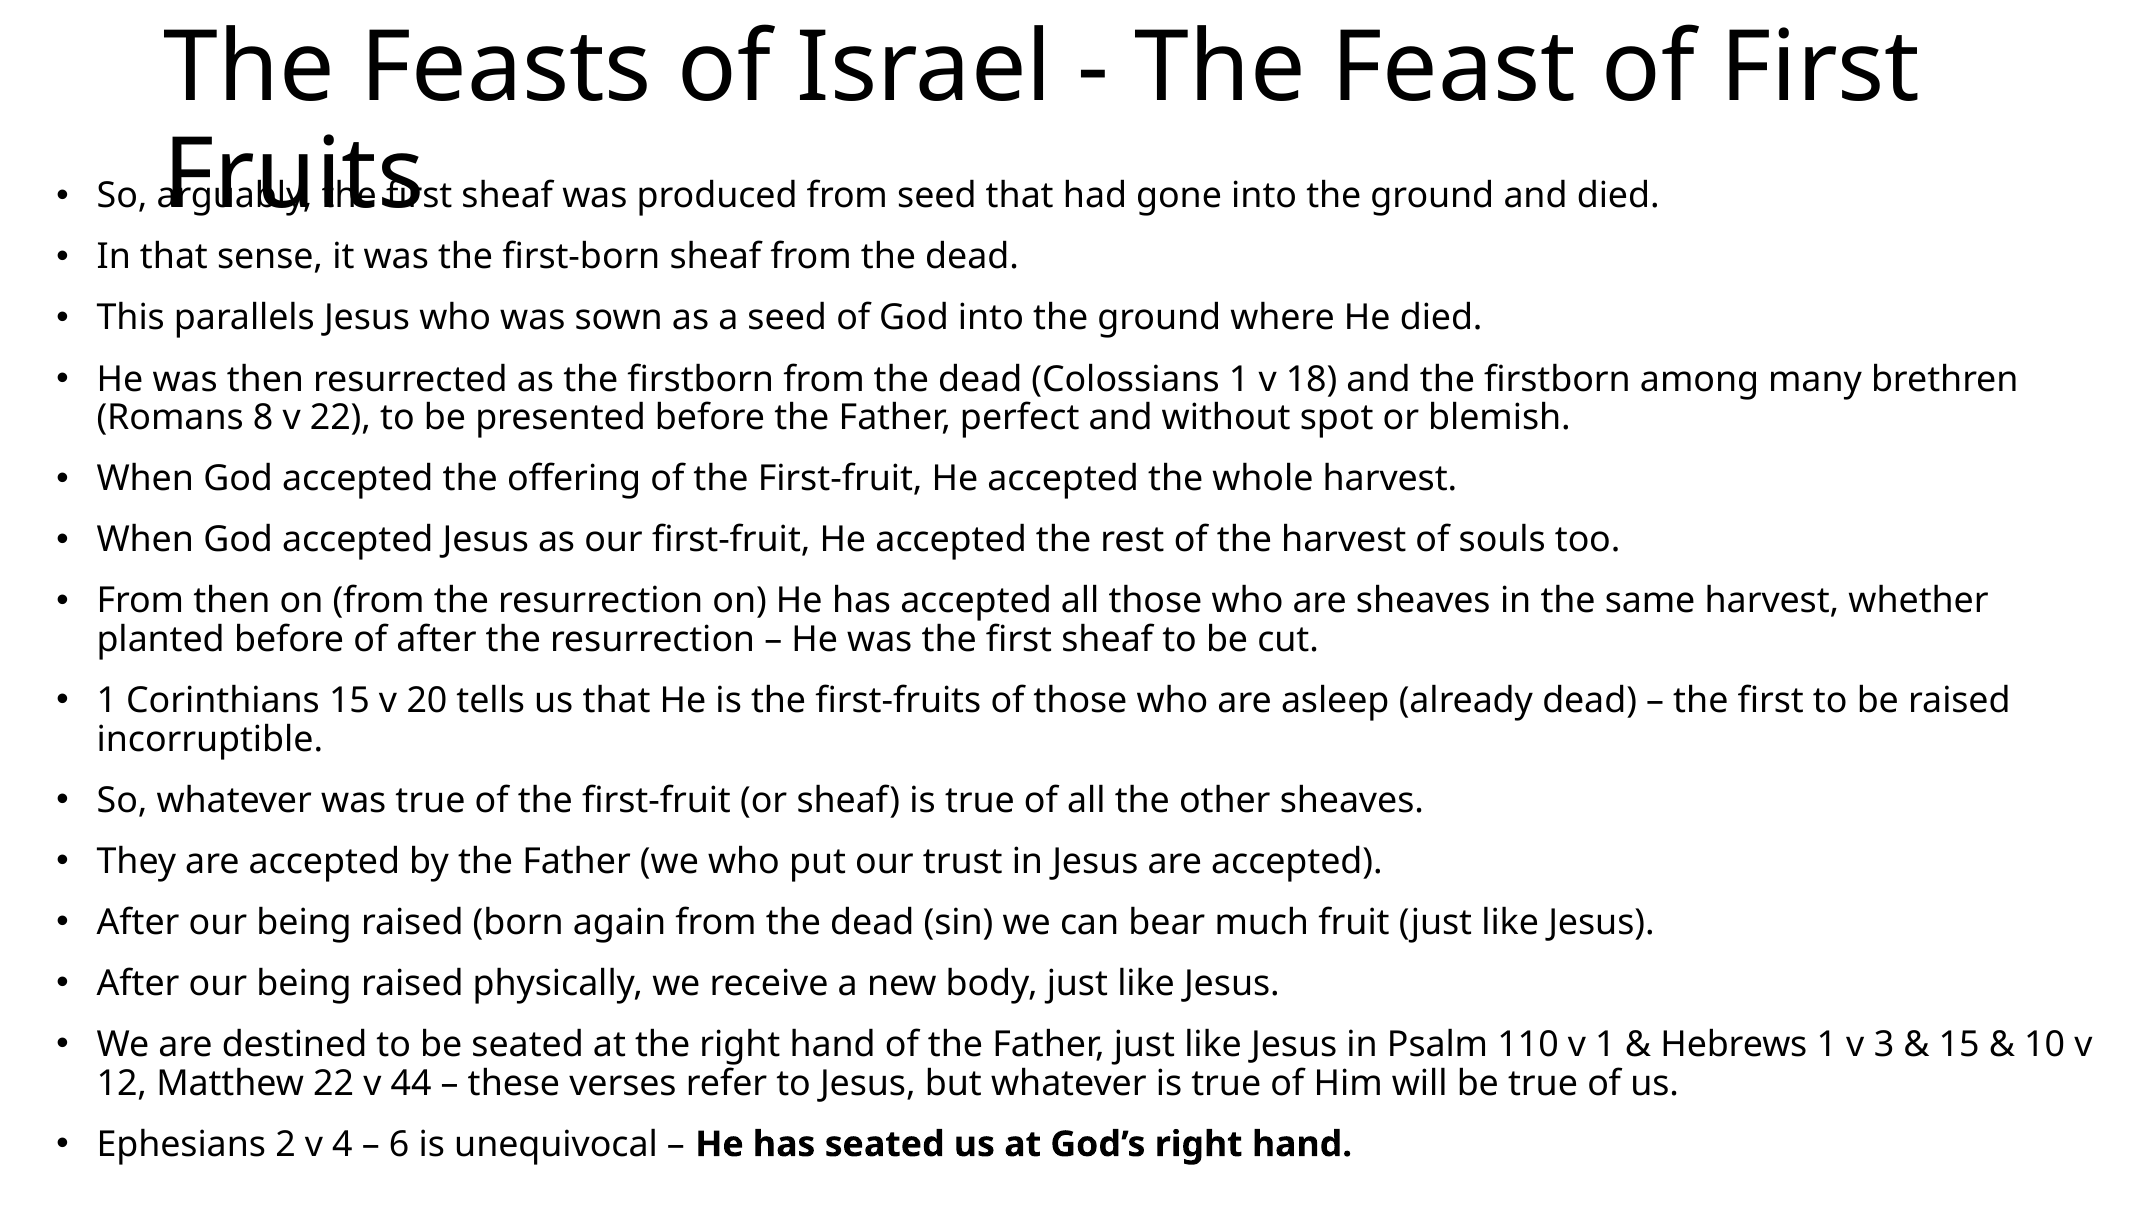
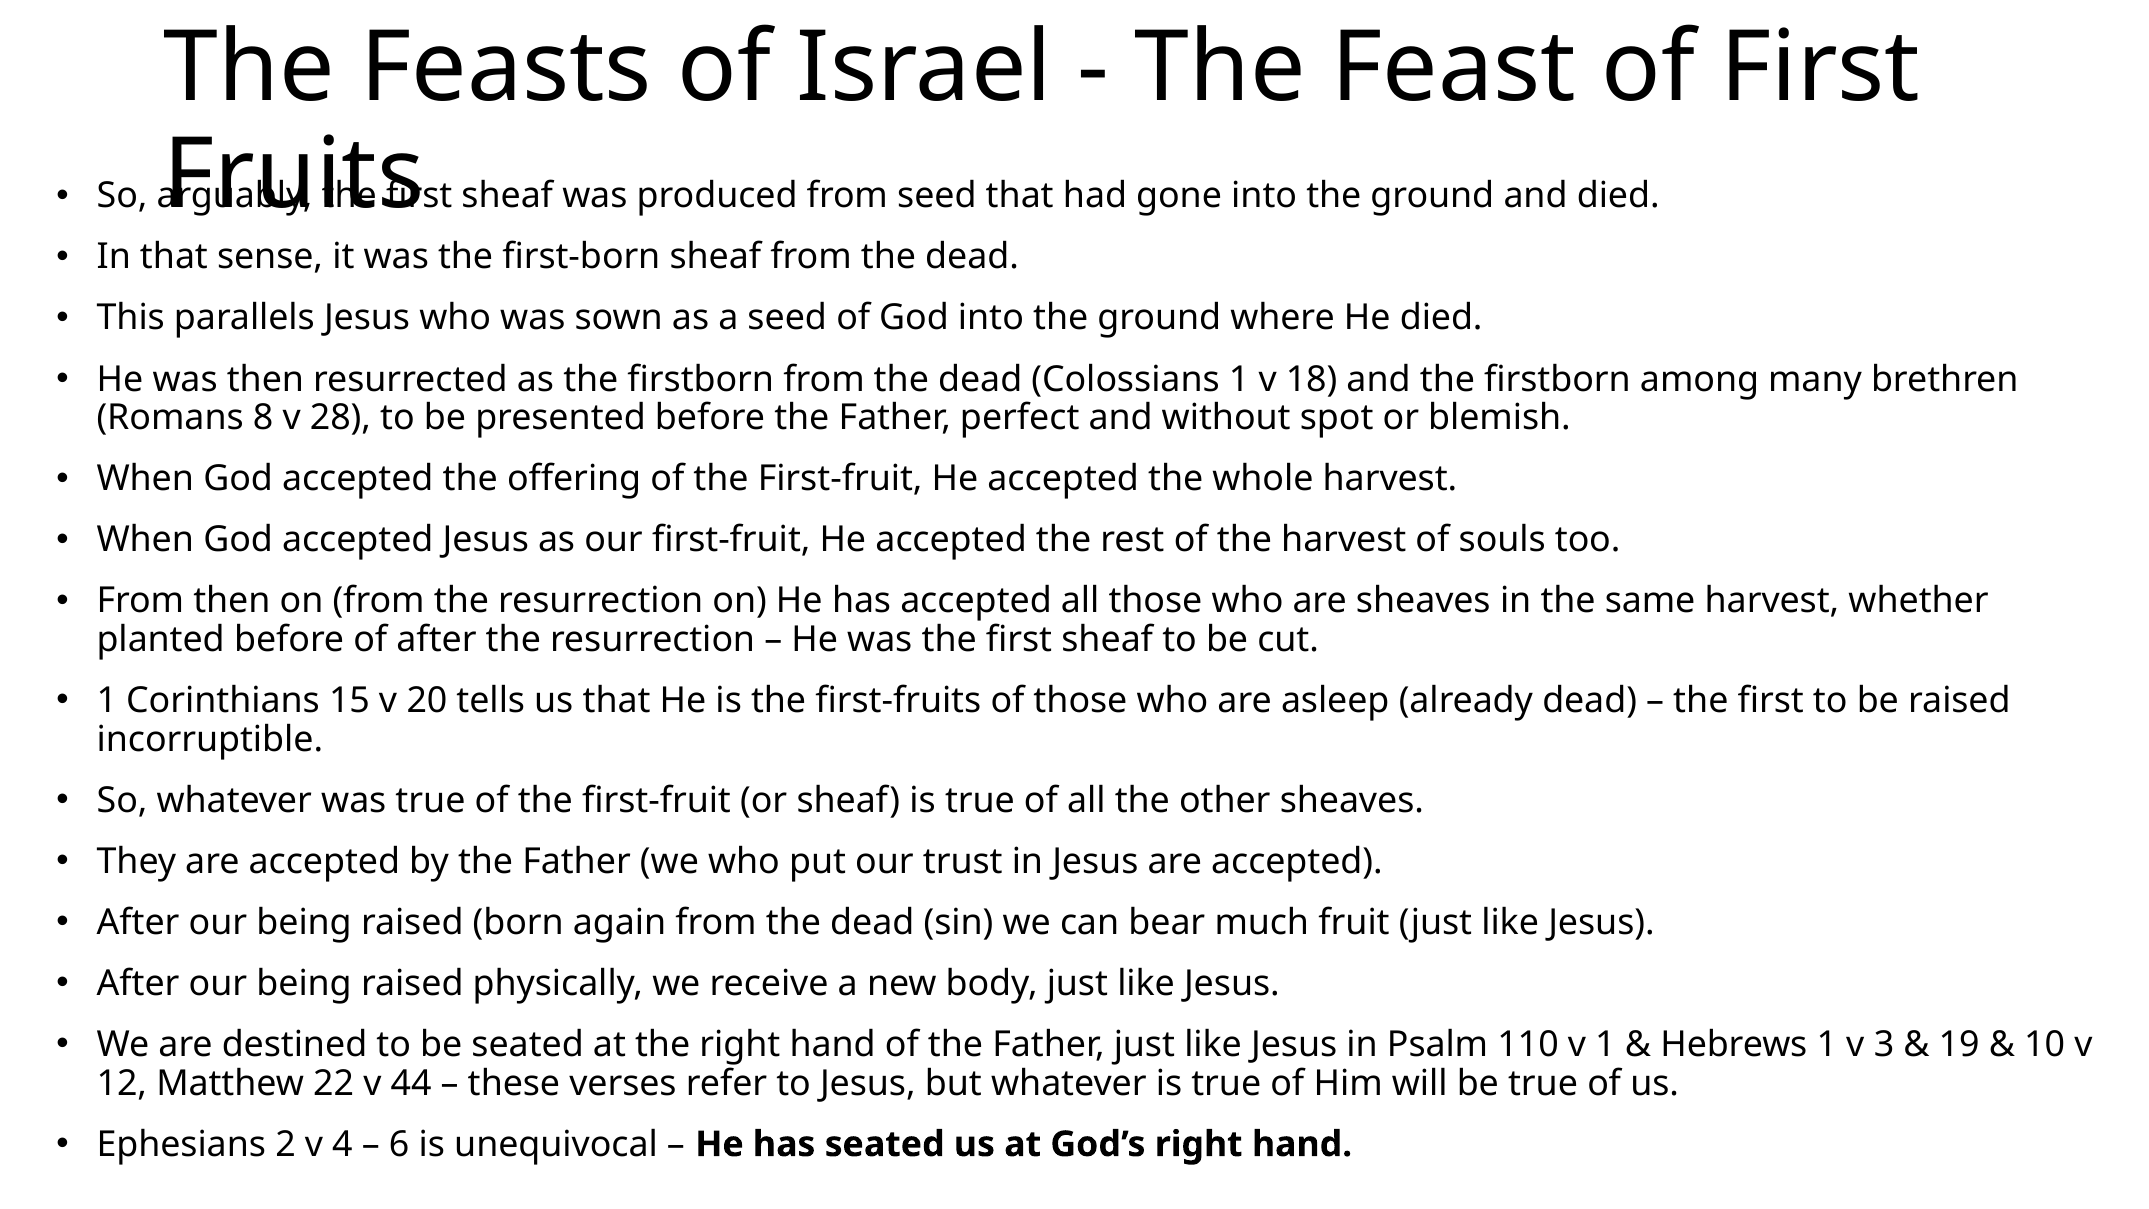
v 22: 22 -> 28
15 at (1959, 1044): 15 -> 19
